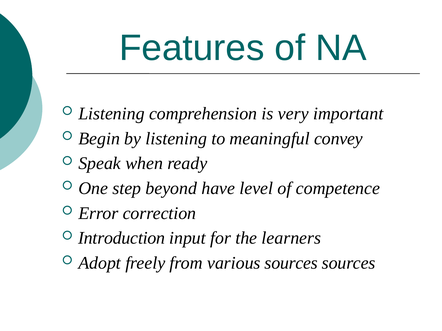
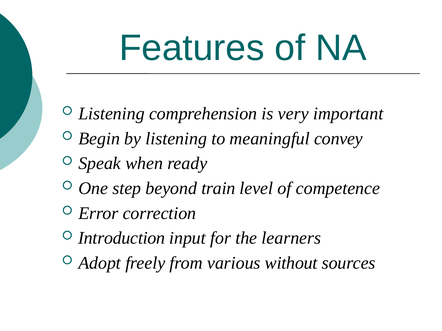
have: have -> train
various sources: sources -> without
